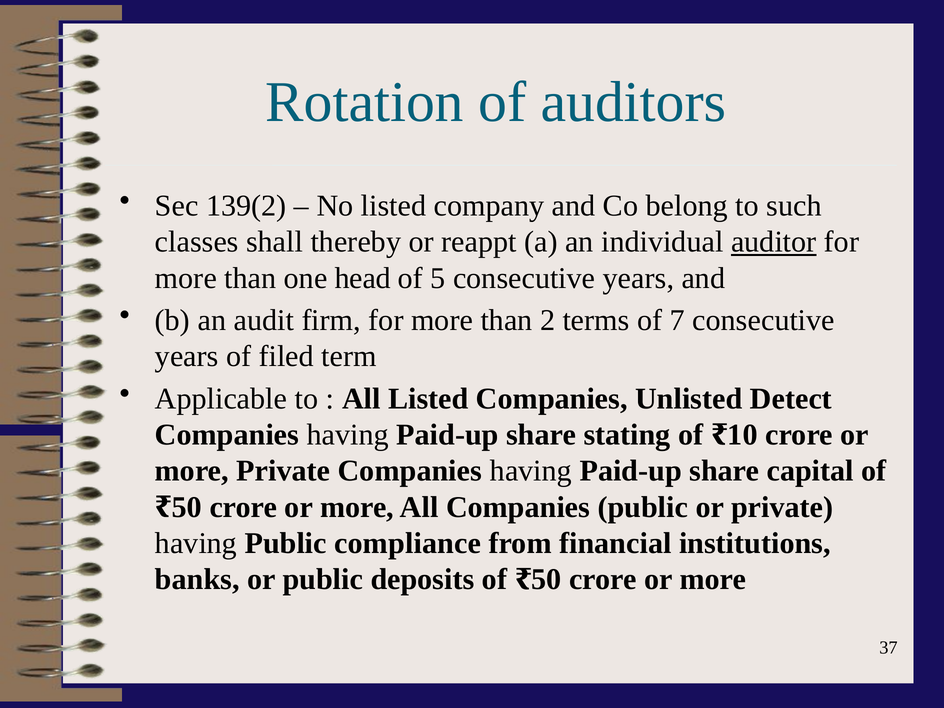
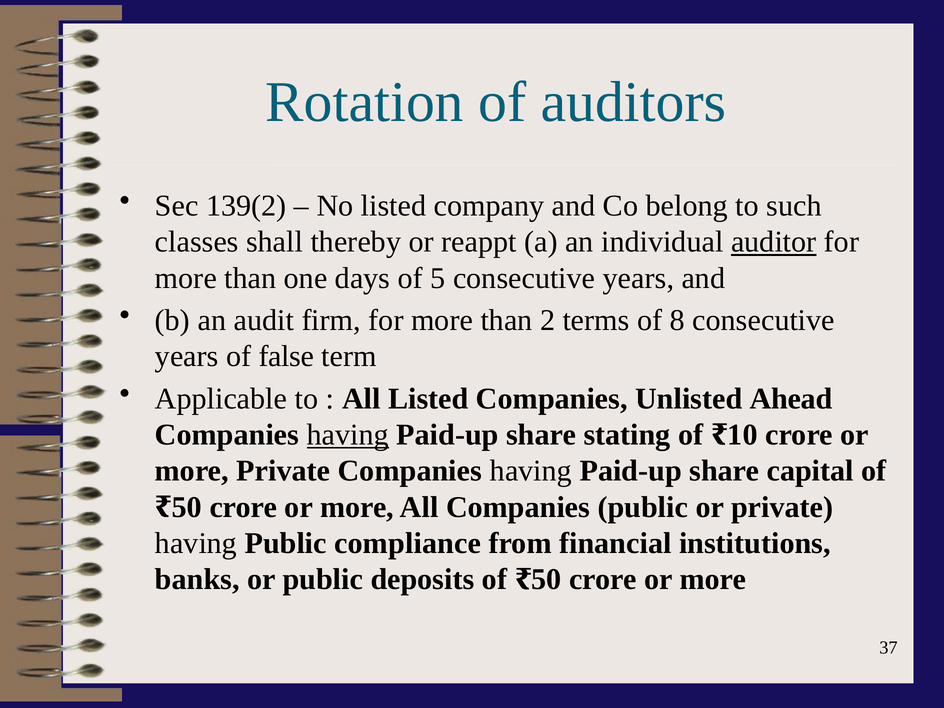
head: head -> days
7: 7 -> 8
filed: filed -> false
Detect: Detect -> Ahead
having at (348, 435) underline: none -> present
